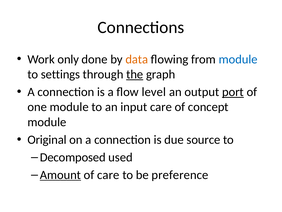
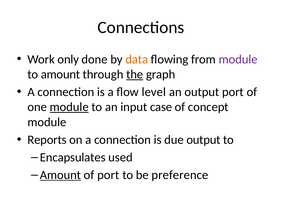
module at (238, 59) colour: blue -> purple
to settings: settings -> amount
port at (233, 92) underline: present -> none
module at (69, 107) underline: none -> present
input care: care -> case
Original: Original -> Reports
due source: source -> output
Decomposed: Decomposed -> Encapsulates
of care: care -> port
